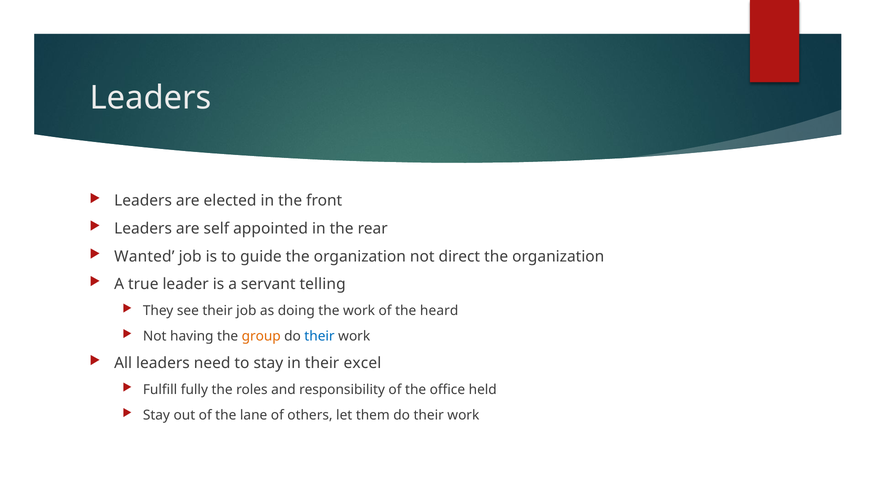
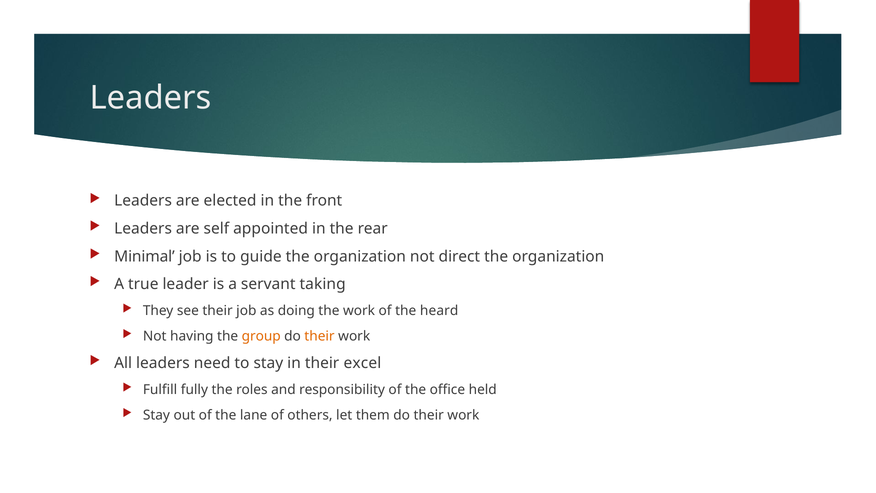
Wanted: Wanted -> Minimal
telling: telling -> taking
their at (320, 336) colour: blue -> orange
